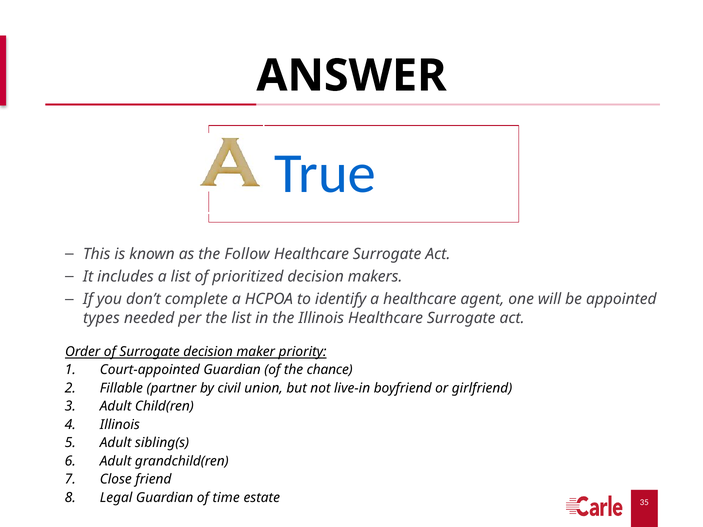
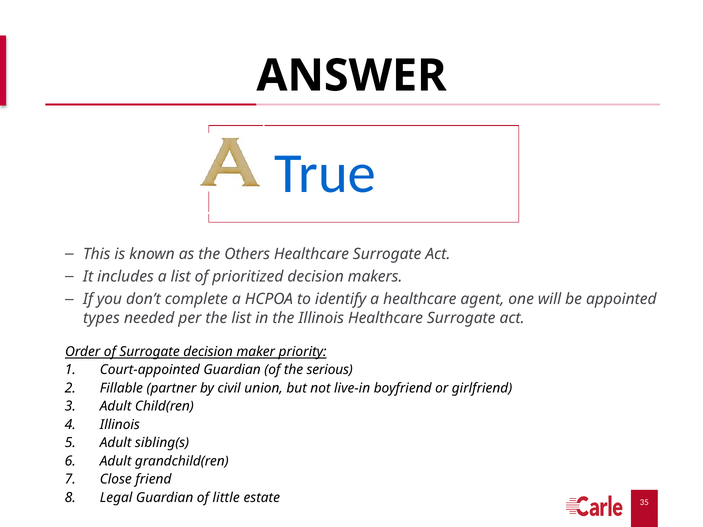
Follow: Follow -> Others
chance: chance -> serious
time: time -> little
